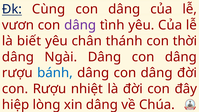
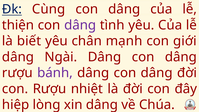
vươn: vươn -> thiện
thánh: thánh -> mạnh
thời: thời -> giới
bánh colour: blue -> purple
